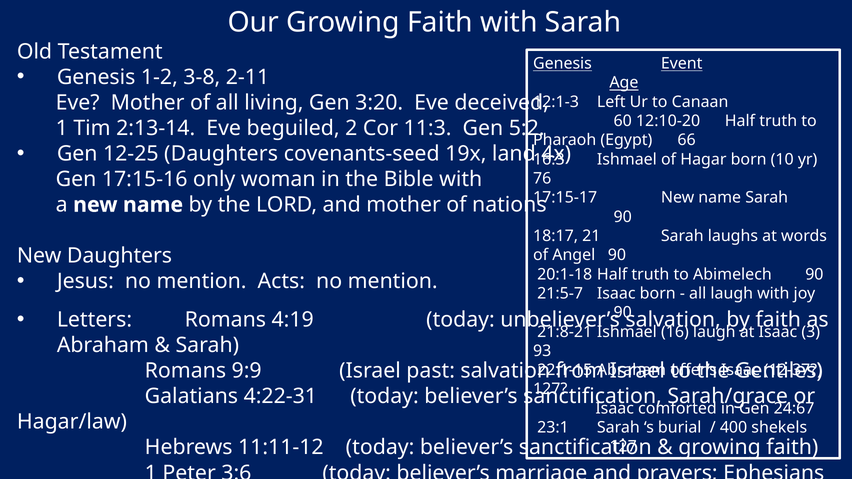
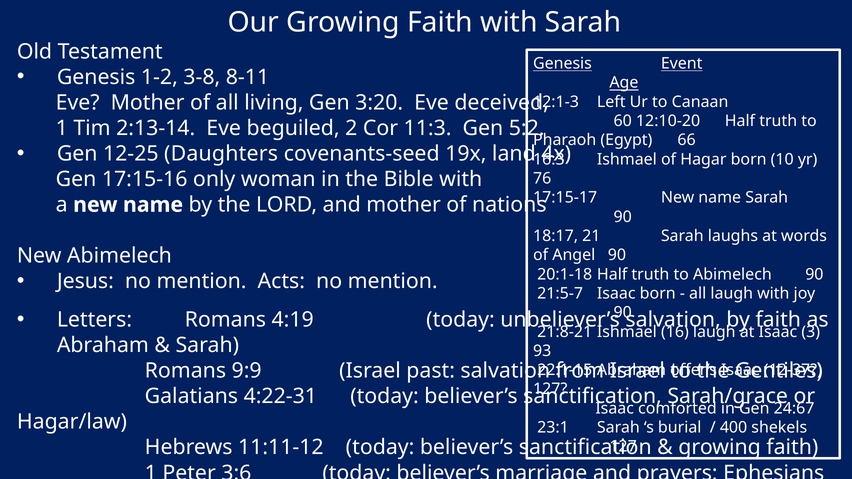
2-11: 2-11 -> 8-11
New Daughters: Daughters -> Abimelech
